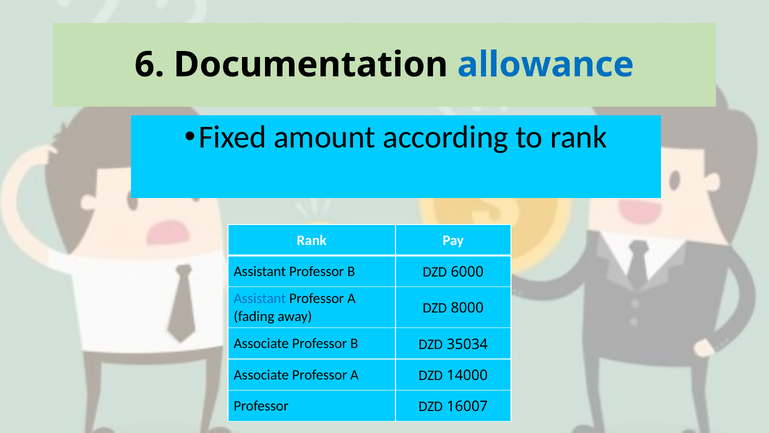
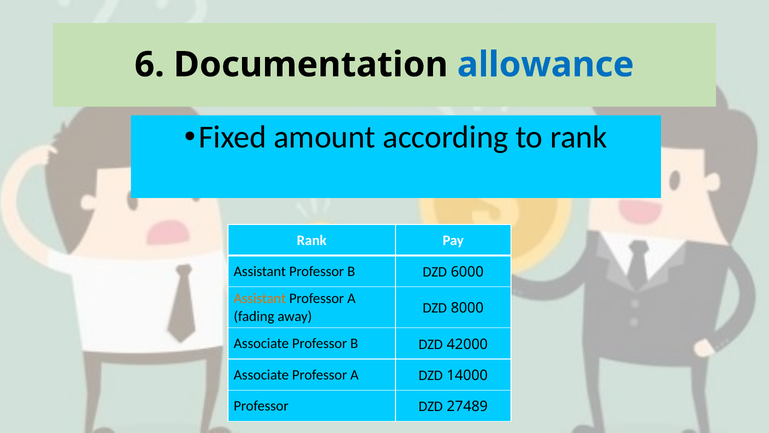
Assistant at (260, 298) colour: blue -> orange
35034: 35034 -> 42000
16007: 16007 -> 27489
